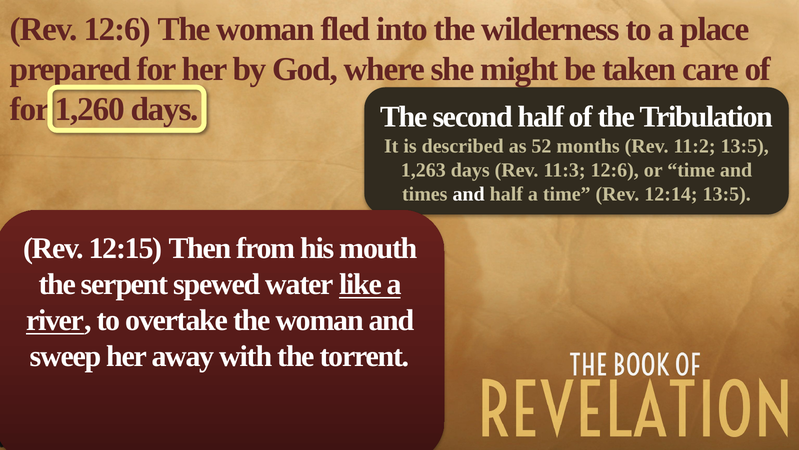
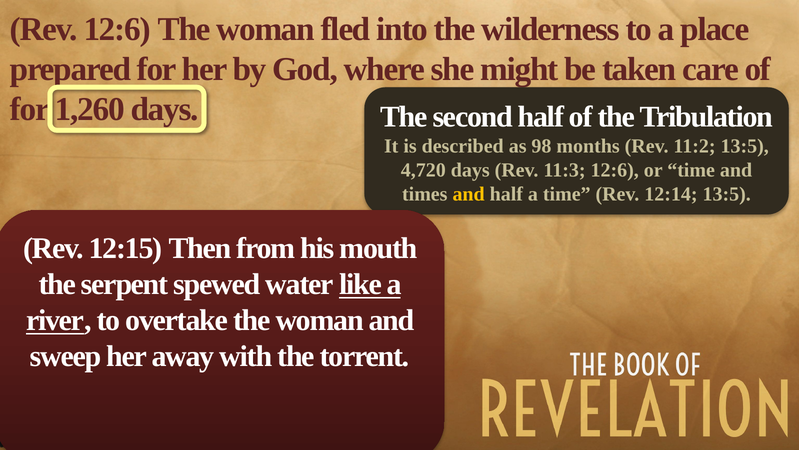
52: 52 -> 98
1,263: 1,263 -> 4,720
and at (469, 194) colour: white -> yellow
